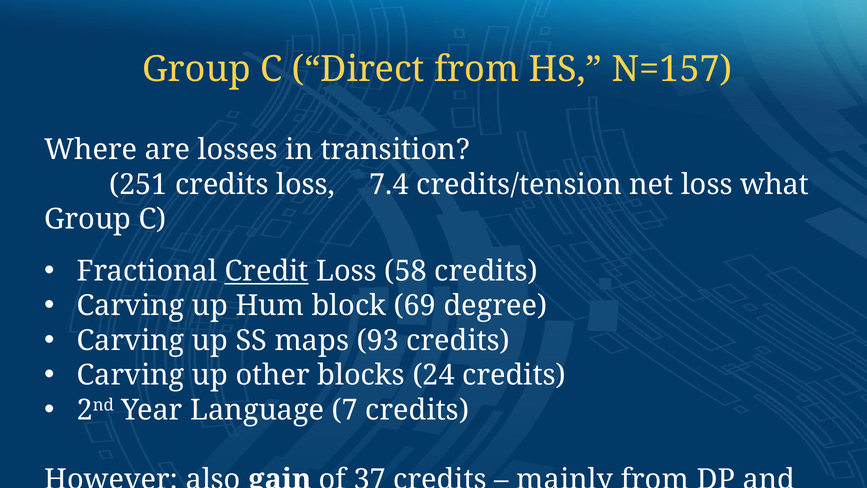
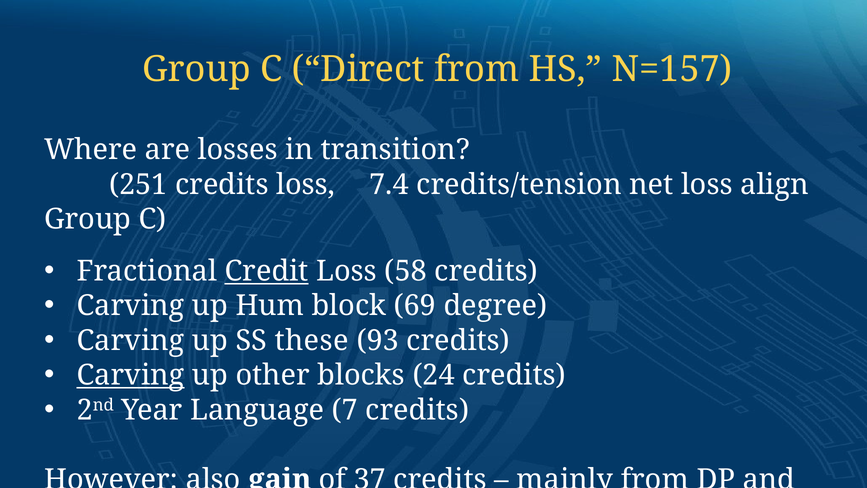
what: what -> align
maps: maps -> these
Carving at (131, 375) underline: none -> present
